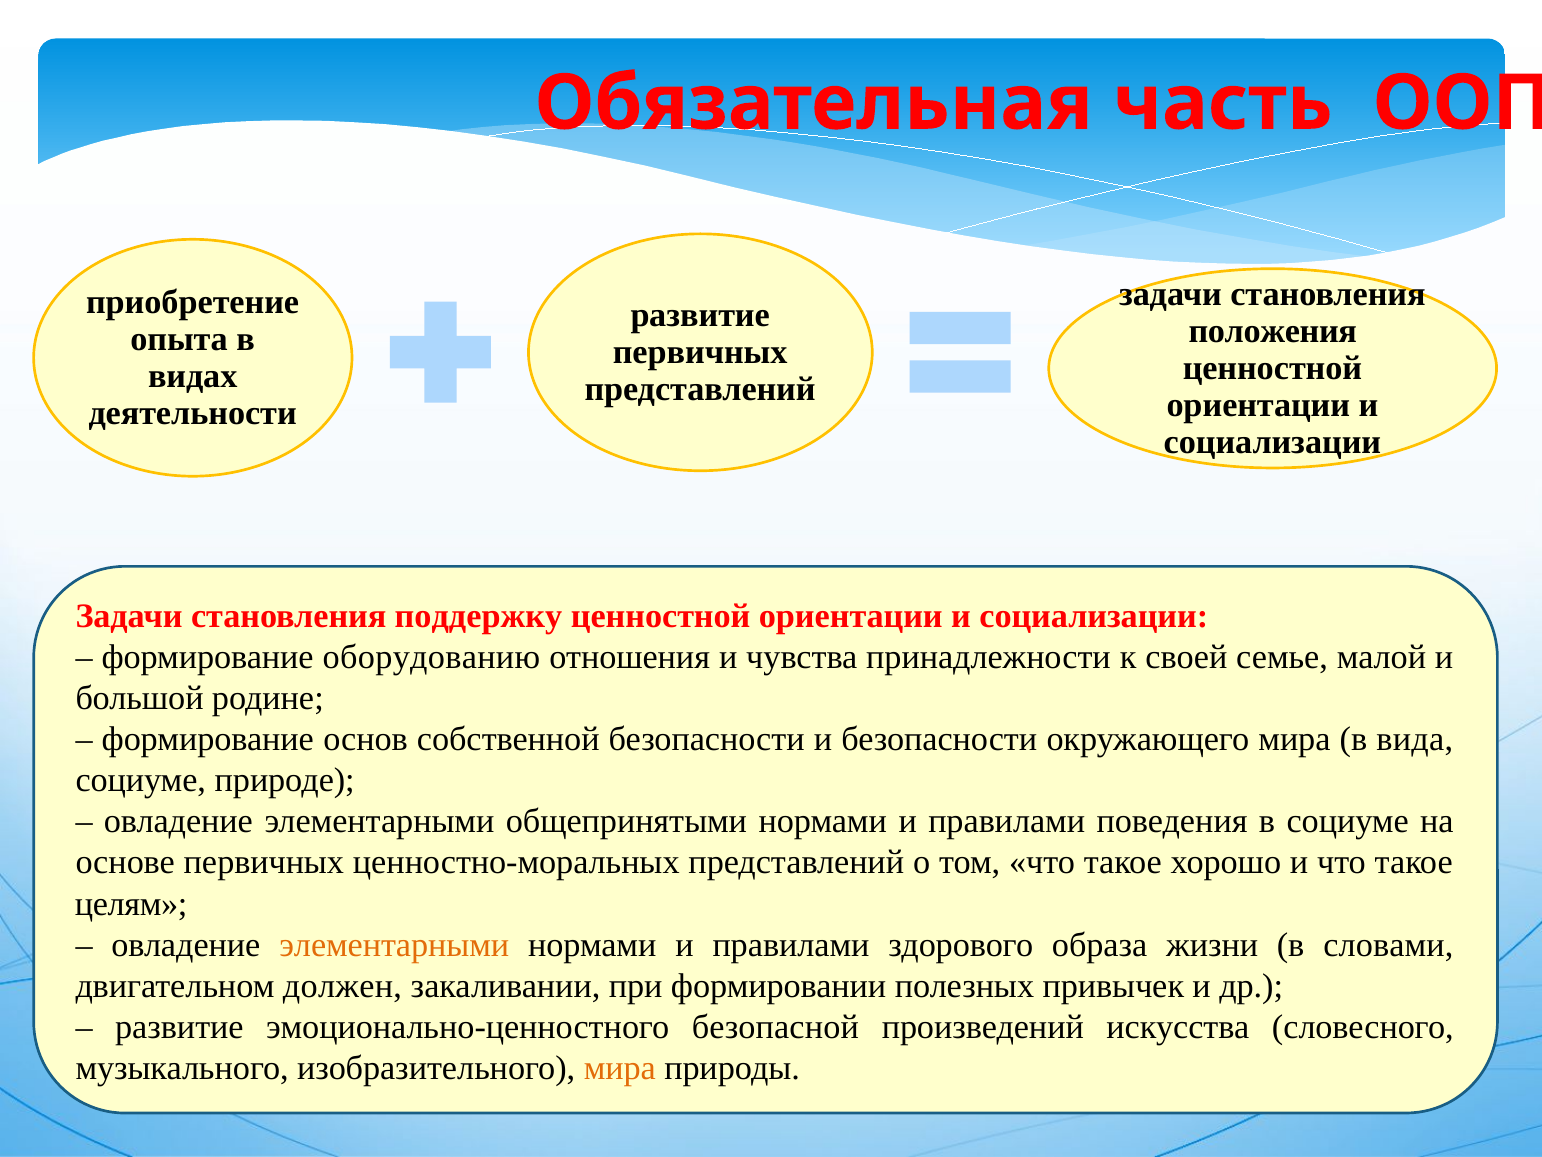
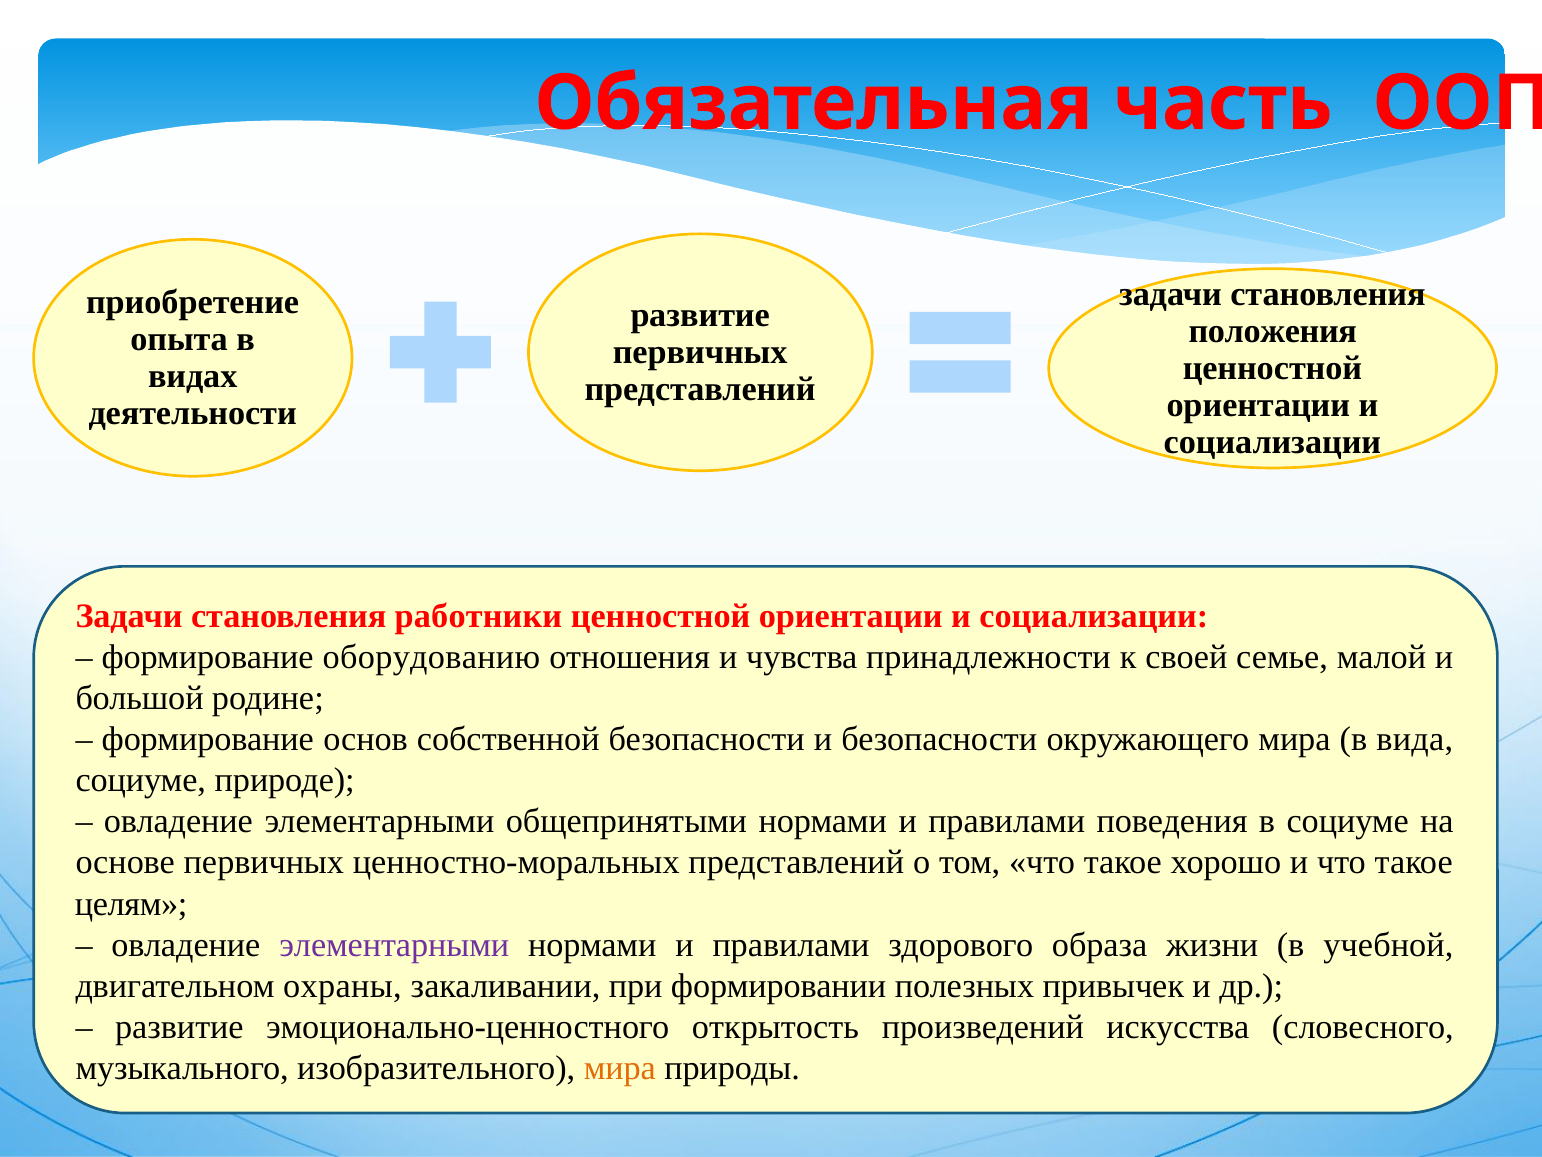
поддержку: поддержку -> работники
элементарными at (394, 944) colour: orange -> purple
словами: словами -> учебной
должен: должен -> охраны
безопасной: безопасной -> открытость
